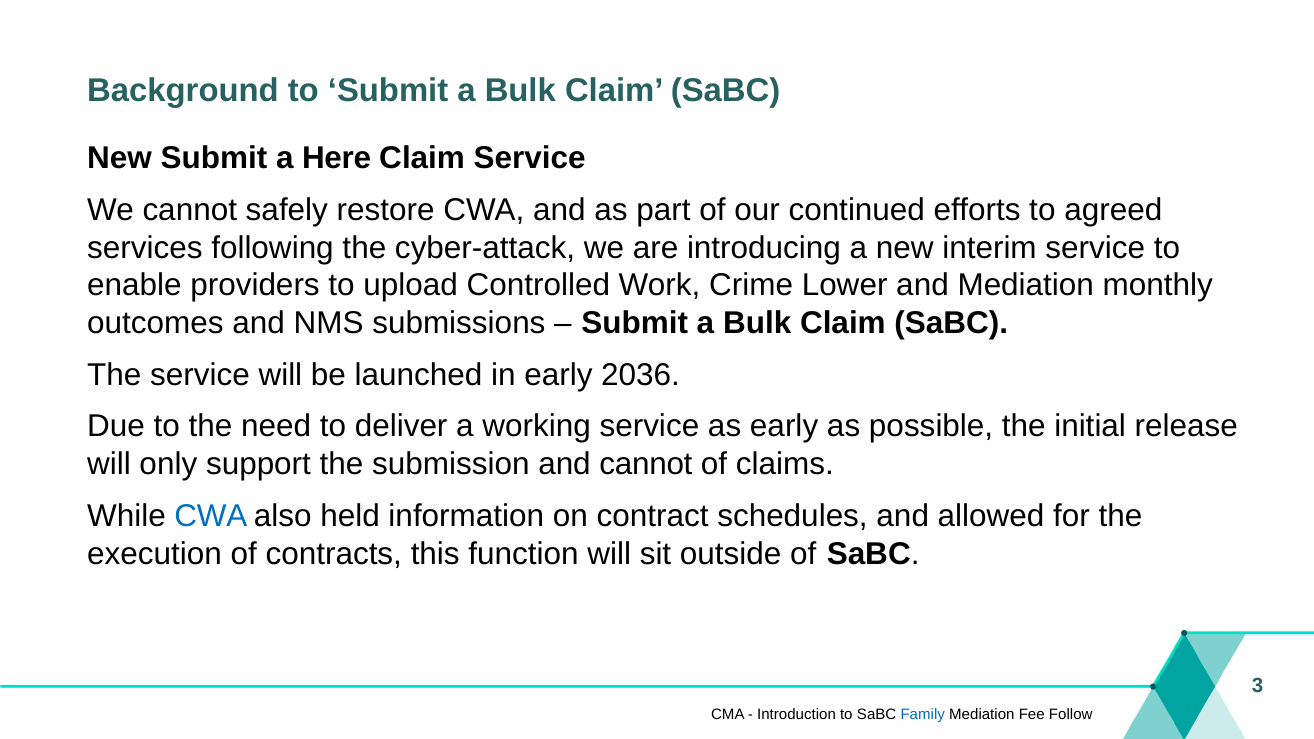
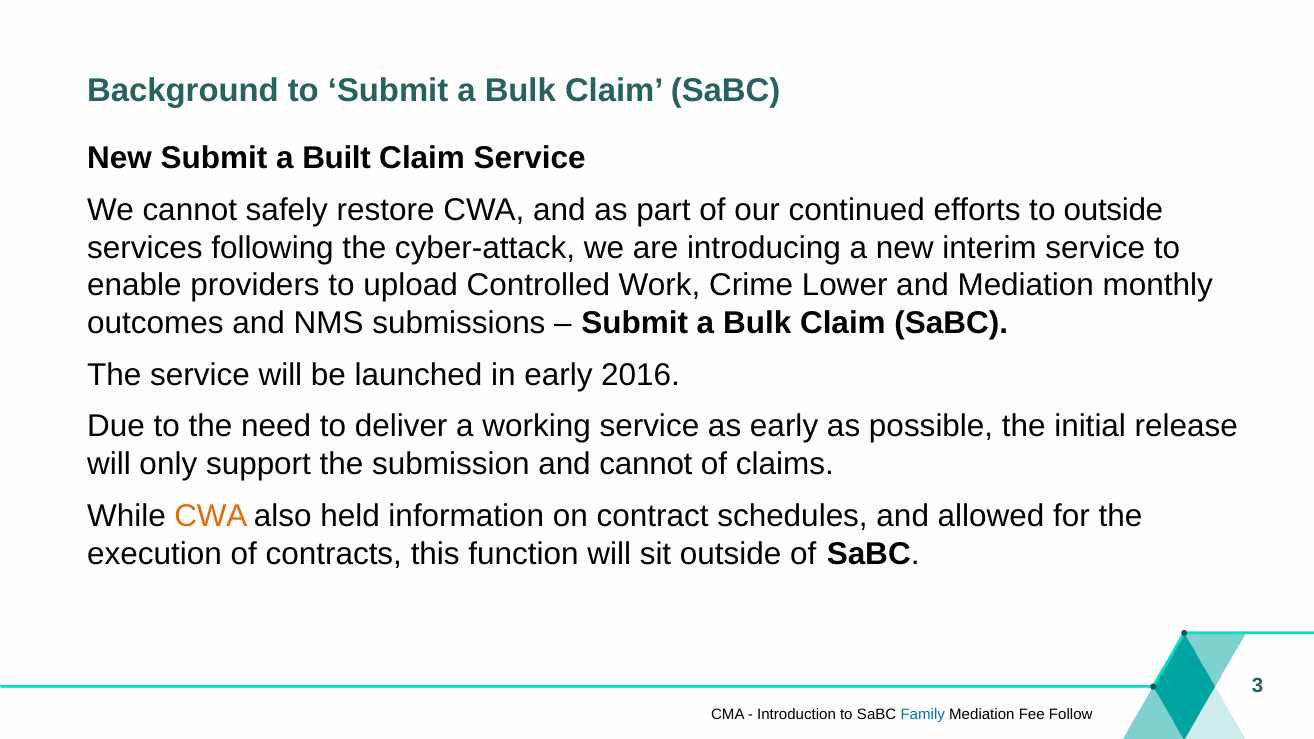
Here: Here -> Built
to agreed: agreed -> outside
2036: 2036 -> 2016
CWA at (211, 516) colour: blue -> orange
